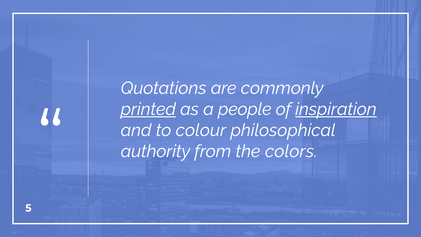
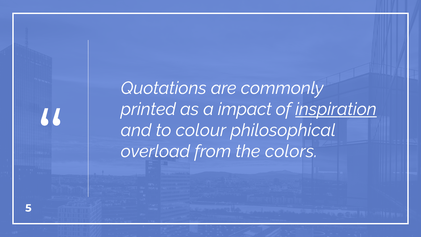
printed underline: present -> none
people: people -> impact
authority: authority -> overload
